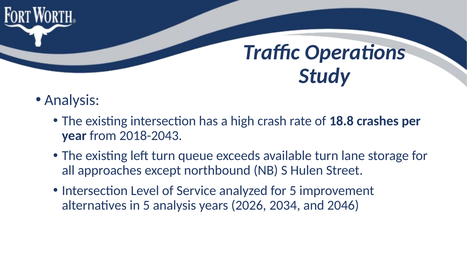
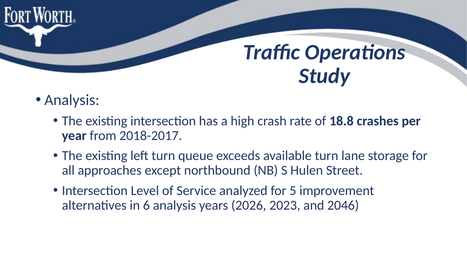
2018-2043: 2018-2043 -> 2018-2017
in 5: 5 -> 6
2034: 2034 -> 2023
